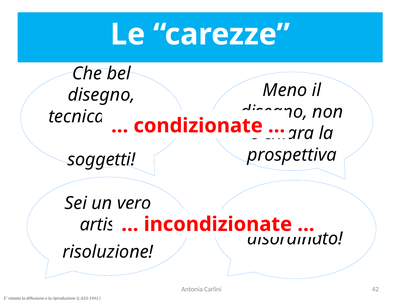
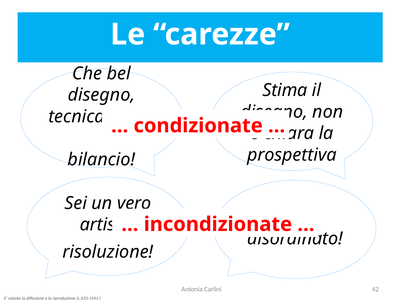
Meno: Meno -> Stima
soggetti: soggetti -> bilancio
